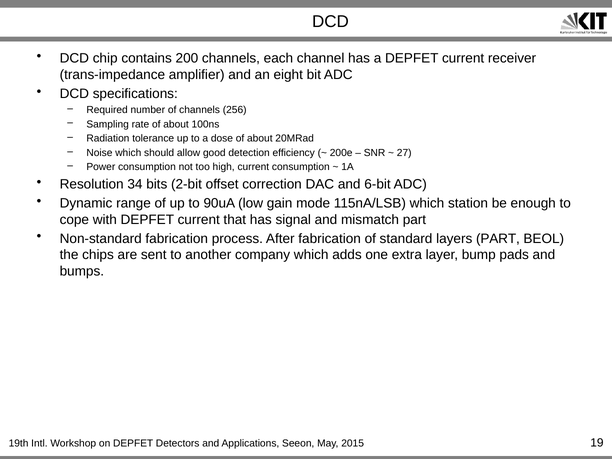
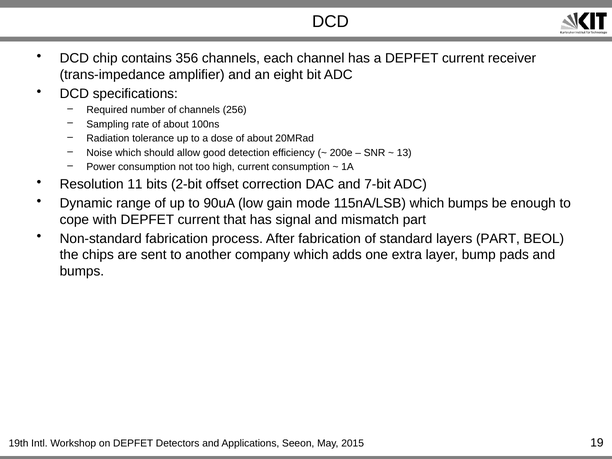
200: 200 -> 356
27: 27 -> 13
34: 34 -> 11
6-bit: 6-bit -> 7-bit
which station: station -> bumps
